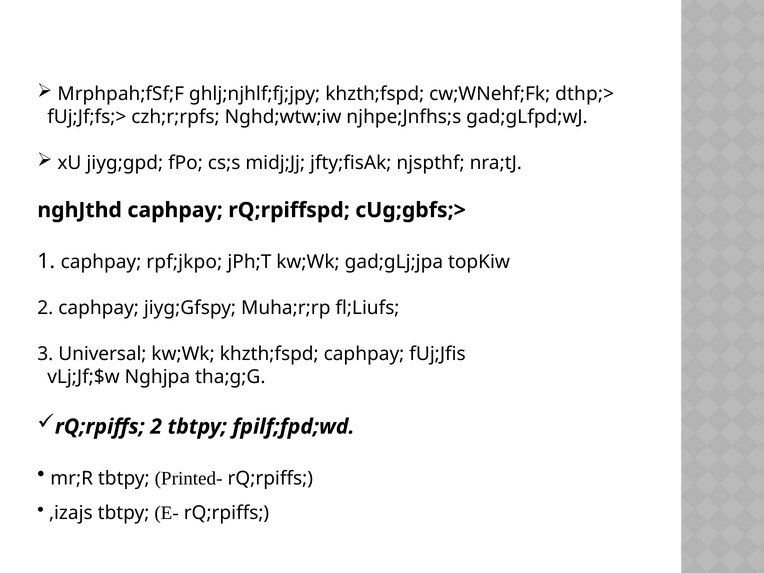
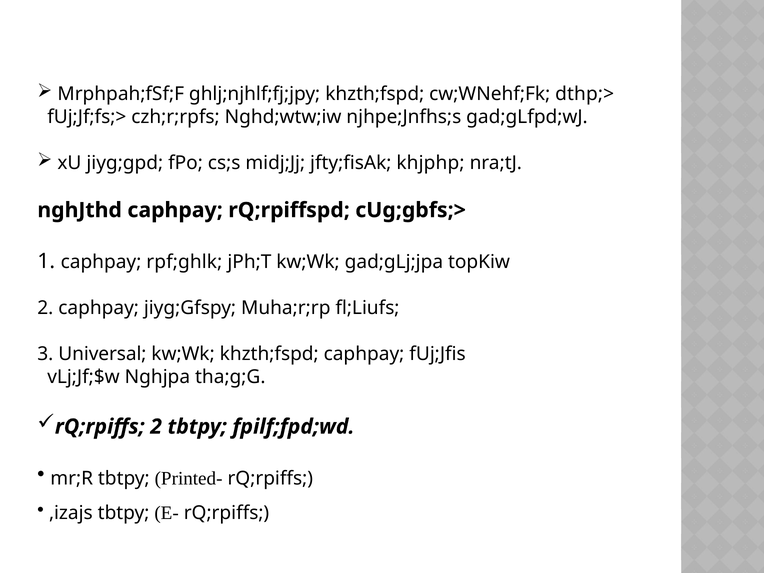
njspthf: njspthf -> khjphp
rpf;jkpo: rpf;jkpo -> rpf;ghlk
